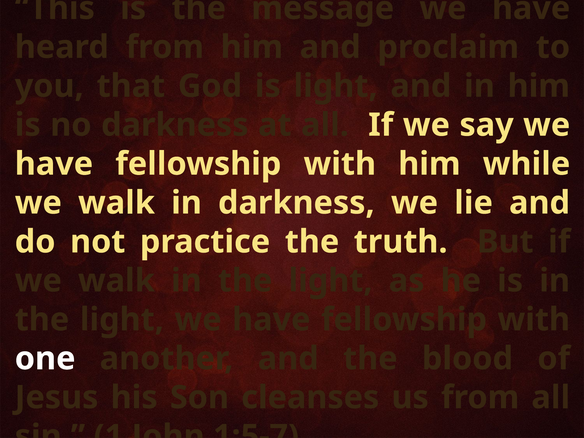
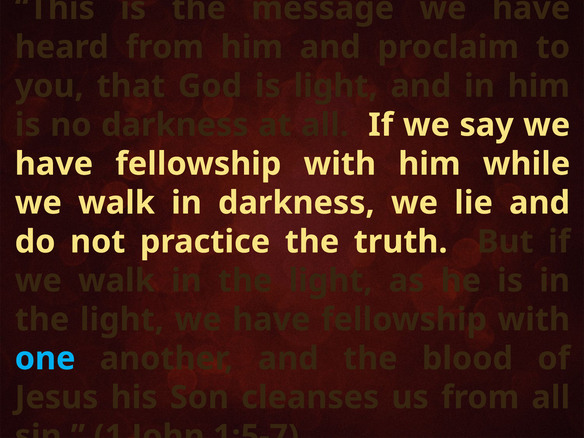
one colour: white -> light blue
